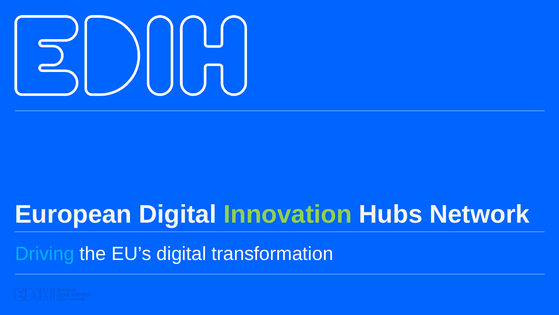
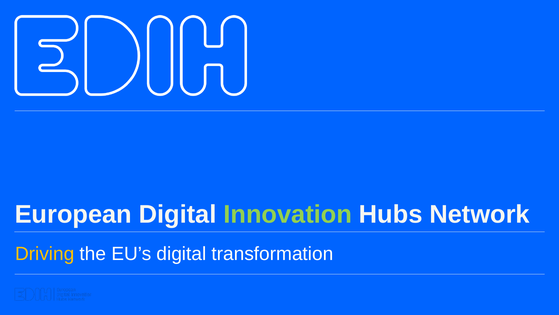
Driving colour: light blue -> yellow
